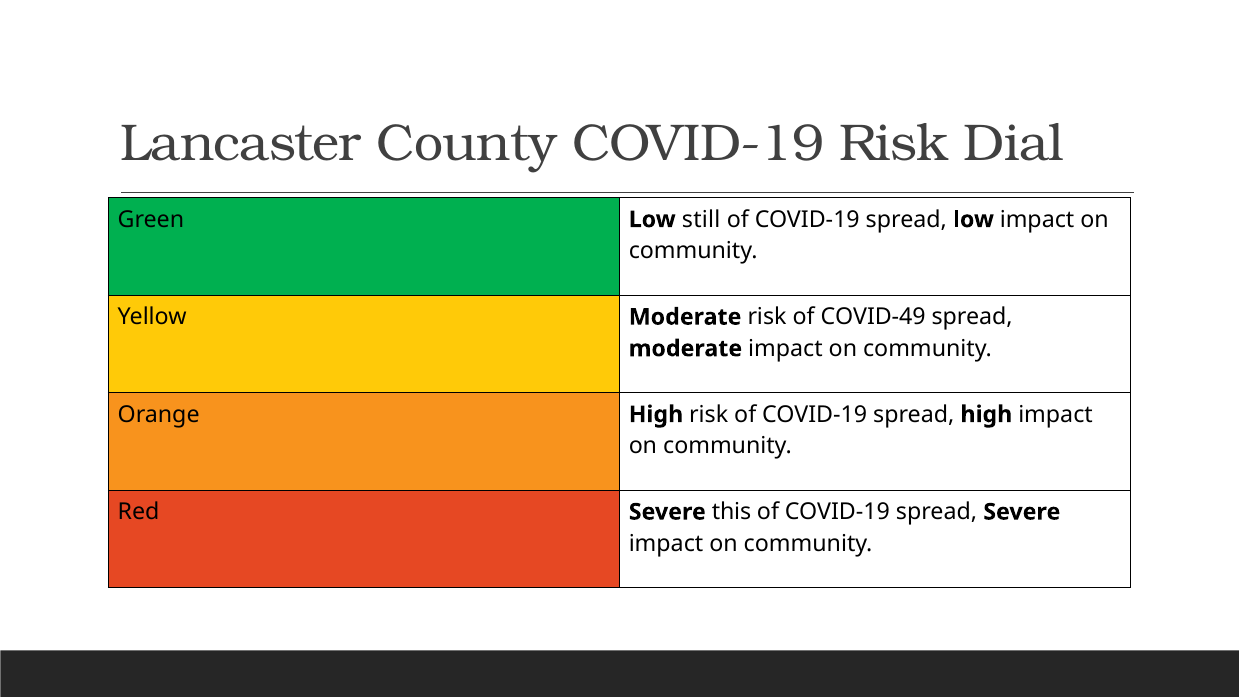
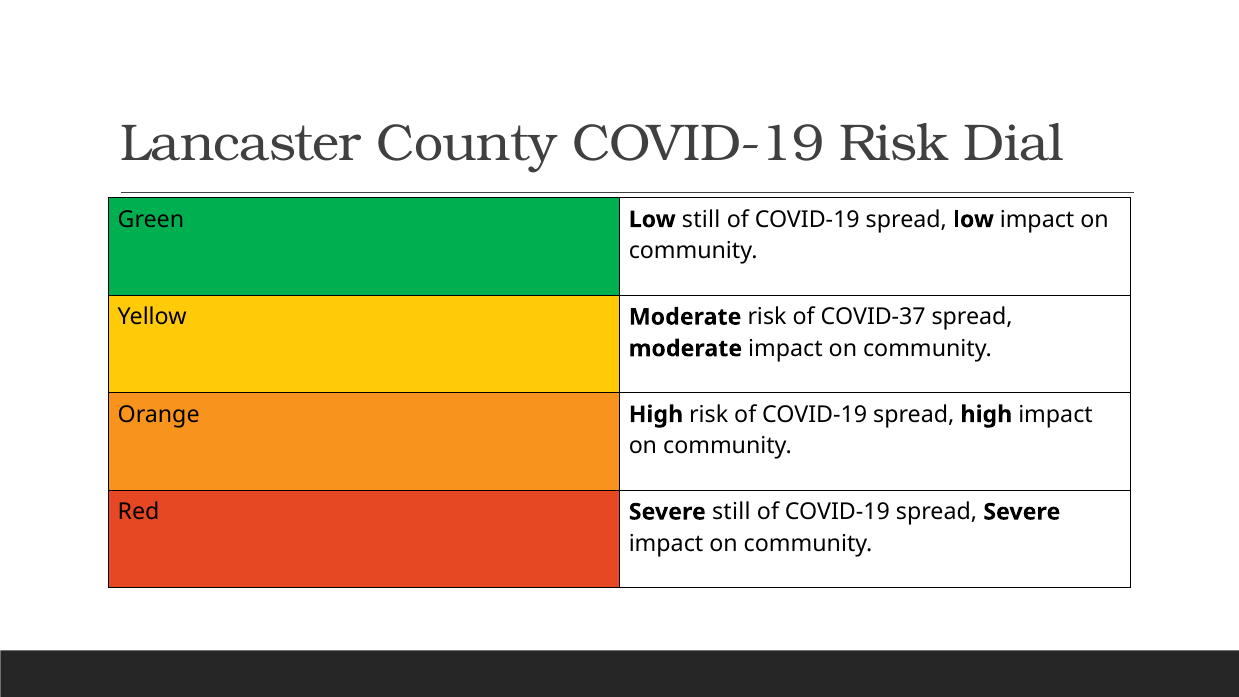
COVID-49: COVID-49 -> COVID-37
Severe this: this -> still
